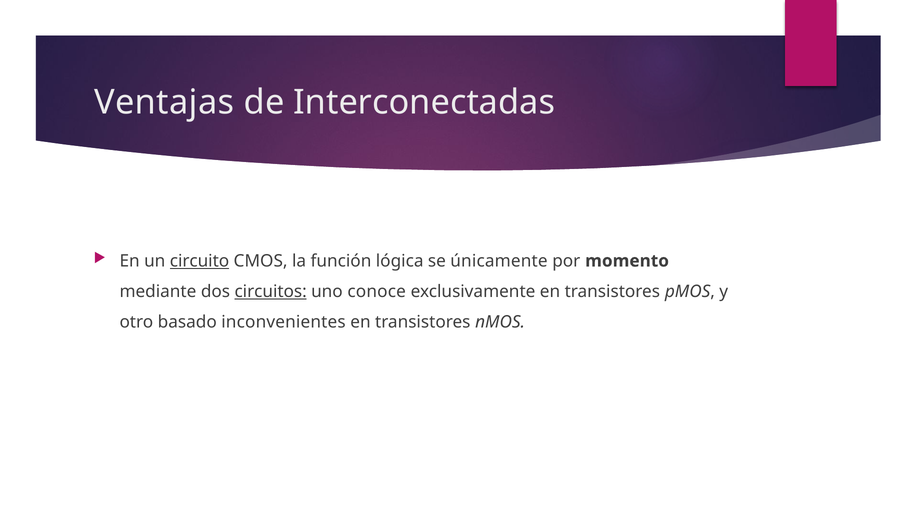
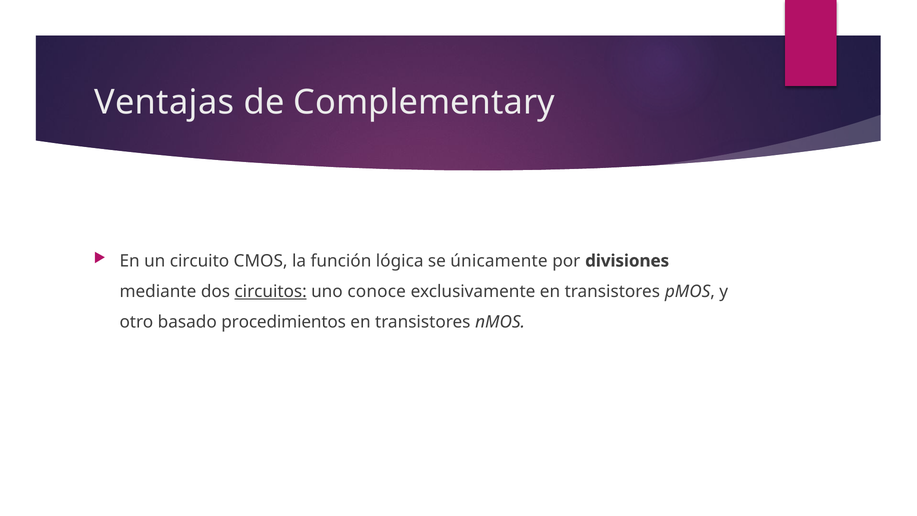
Interconectadas: Interconectadas -> Complementary
circuito underline: present -> none
momento: momento -> divisiones
inconvenientes: inconvenientes -> procedimientos
